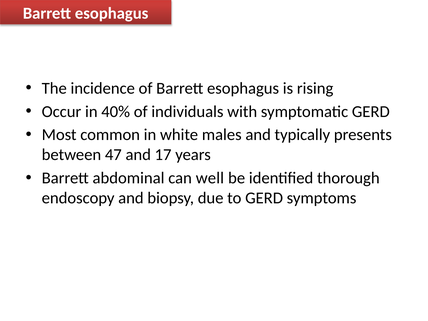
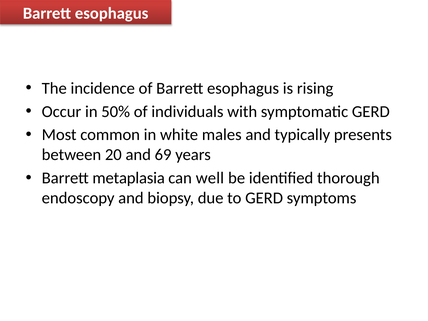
40%: 40% -> 50%
47: 47 -> 20
17: 17 -> 69
abdominal: abdominal -> metaplasia
